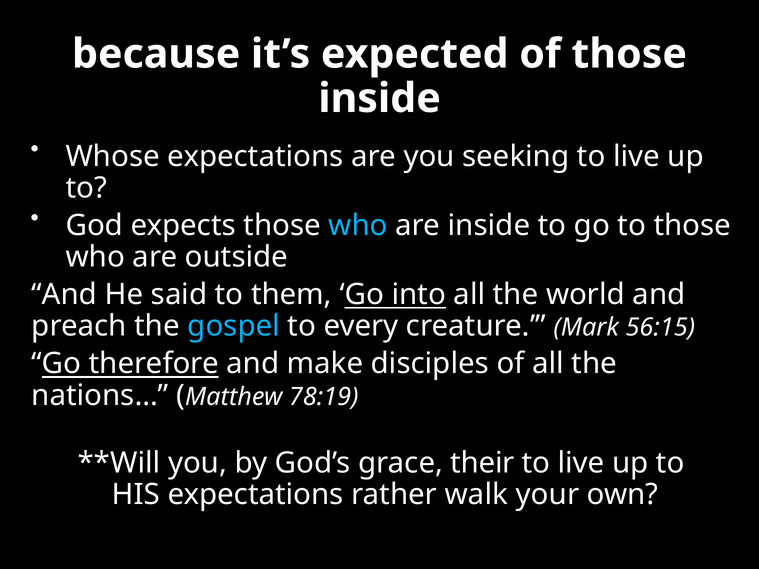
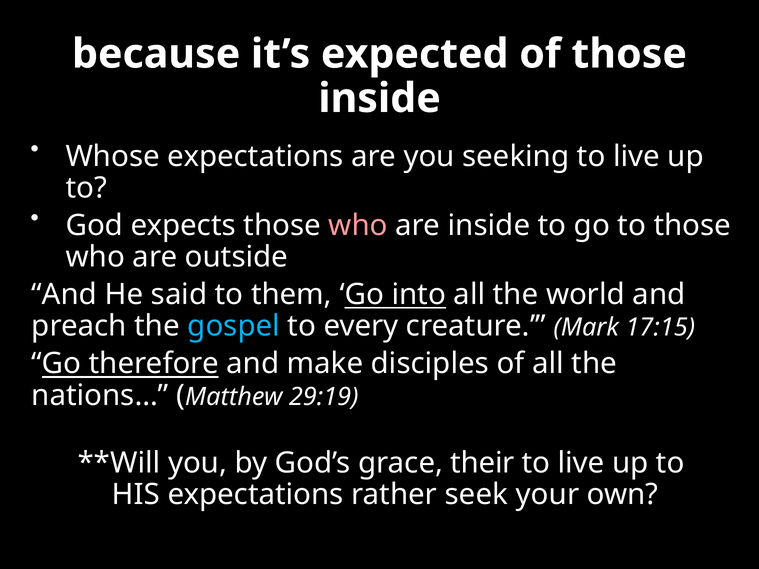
who at (358, 225) colour: light blue -> pink
56:15: 56:15 -> 17:15
78:19: 78:19 -> 29:19
walk: walk -> seek
